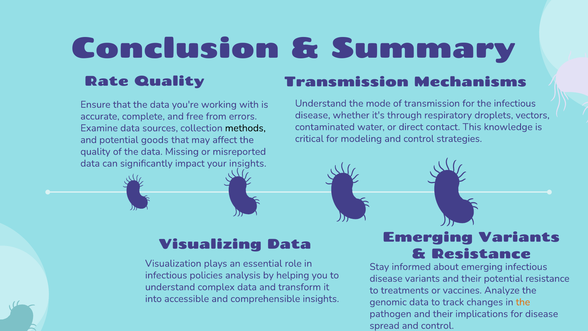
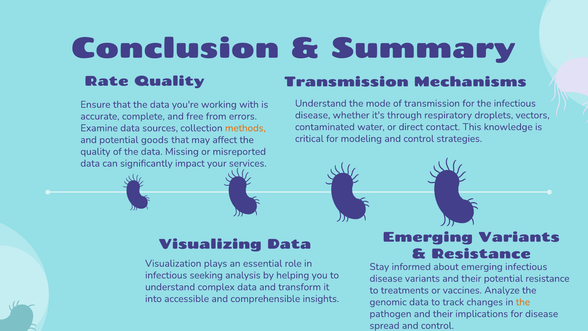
methods colour: black -> orange
your insights: insights -> services
policies: policies -> seeking
